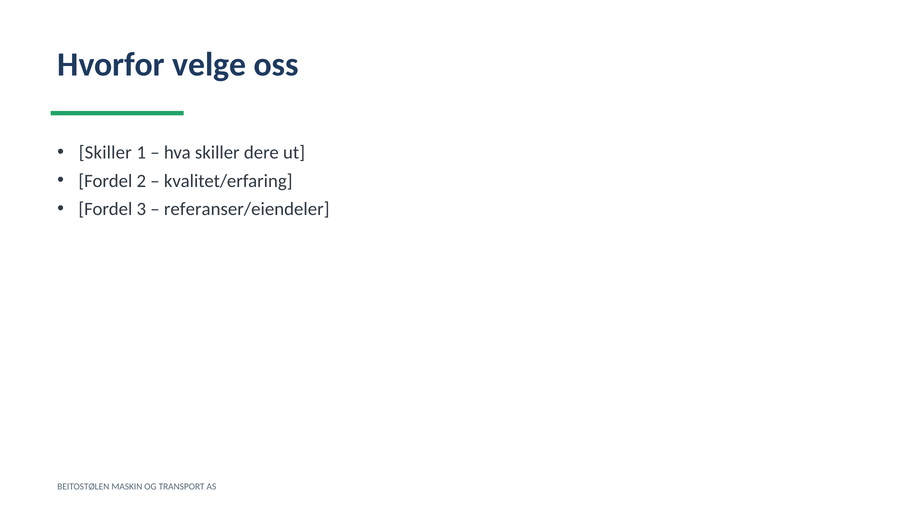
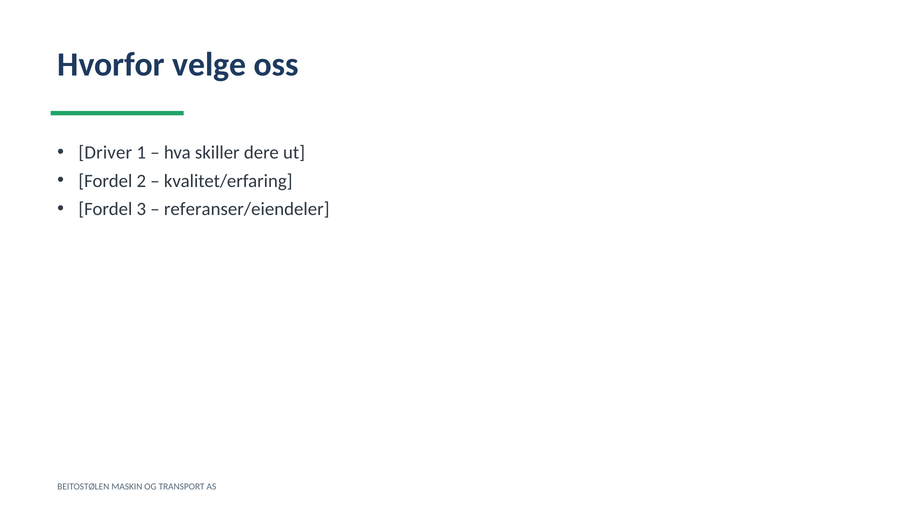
Skiller at (105, 153): Skiller -> Driver
